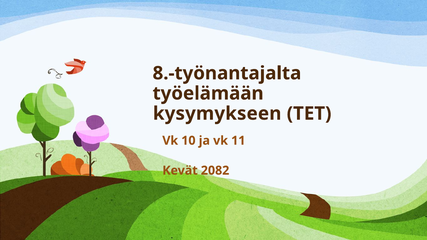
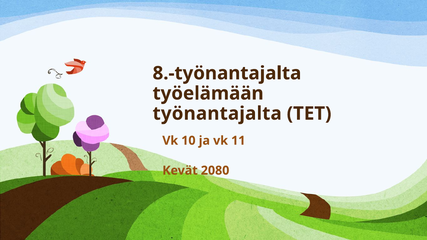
kysymykseen: kysymykseen -> työnantajalta
2082: 2082 -> 2080
